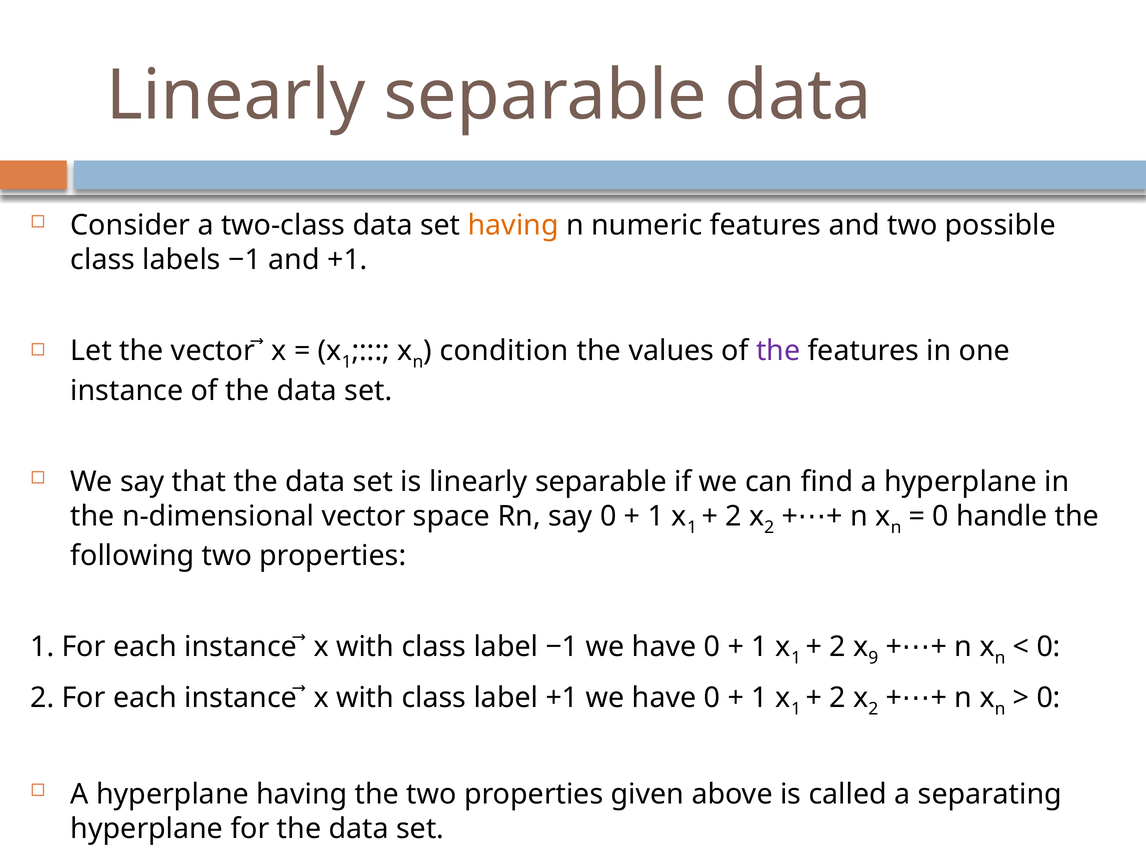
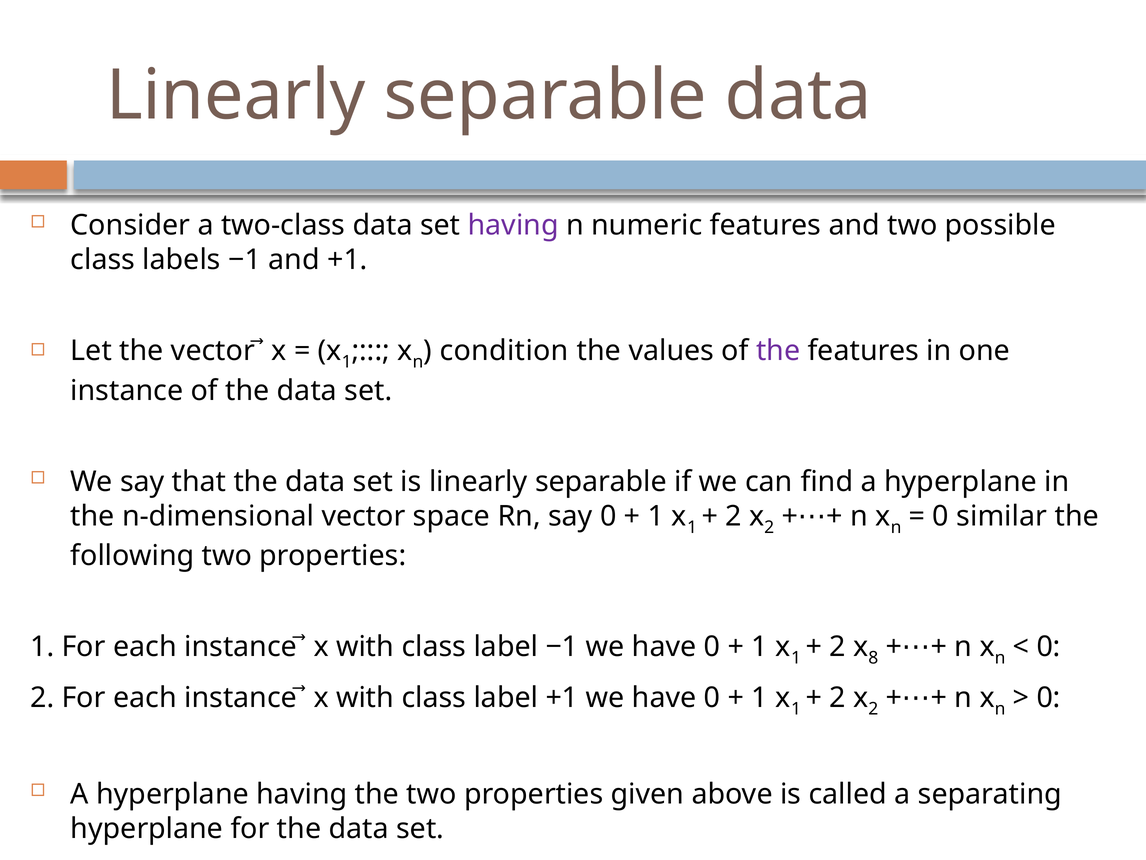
having at (513, 225) colour: orange -> purple
handle: handle -> similar
9: 9 -> 8
